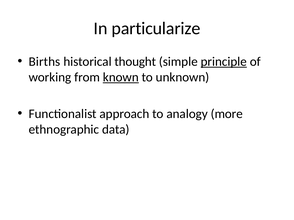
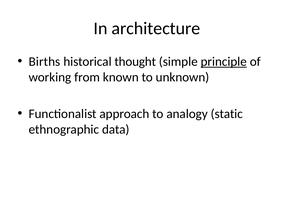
particularize: particularize -> architecture
known underline: present -> none
more: more -> static
